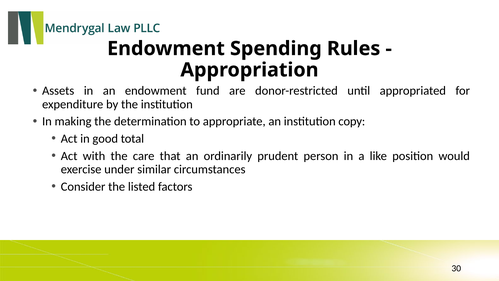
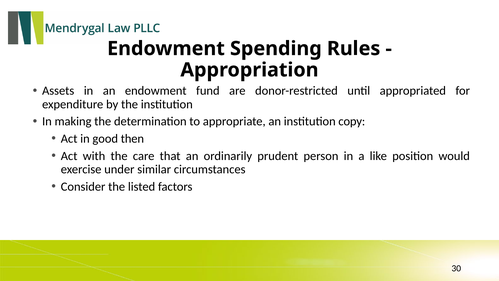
total: total -> then
